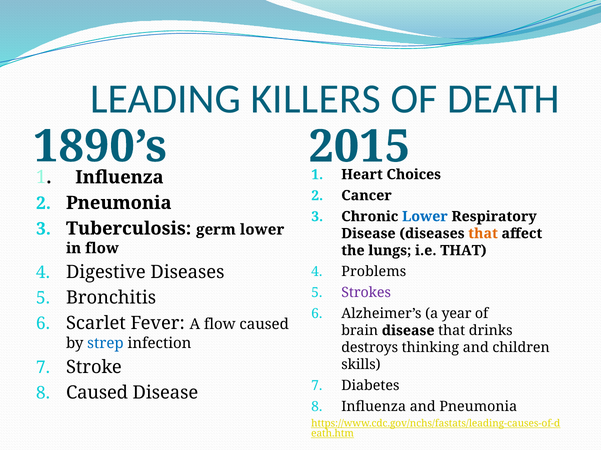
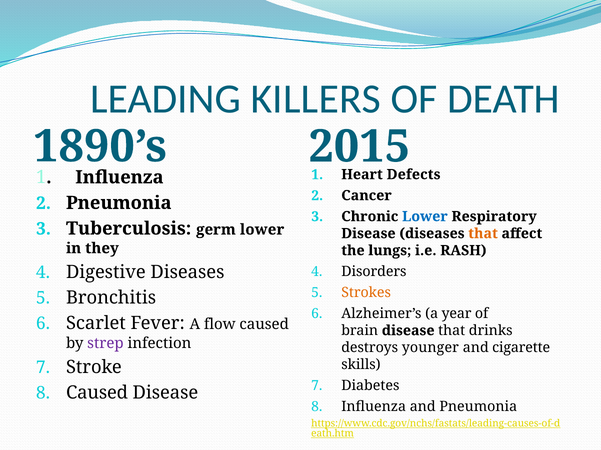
Choices: Choices -> Defects
in flow: flow -> they
i.e THAT: THAT -> RASH
Problems: Problems -> Disorders
Strokes colour: purple -> orange
strep colour: blue -> purple
thinking: thinking -> younger
children: children -> cigarette
